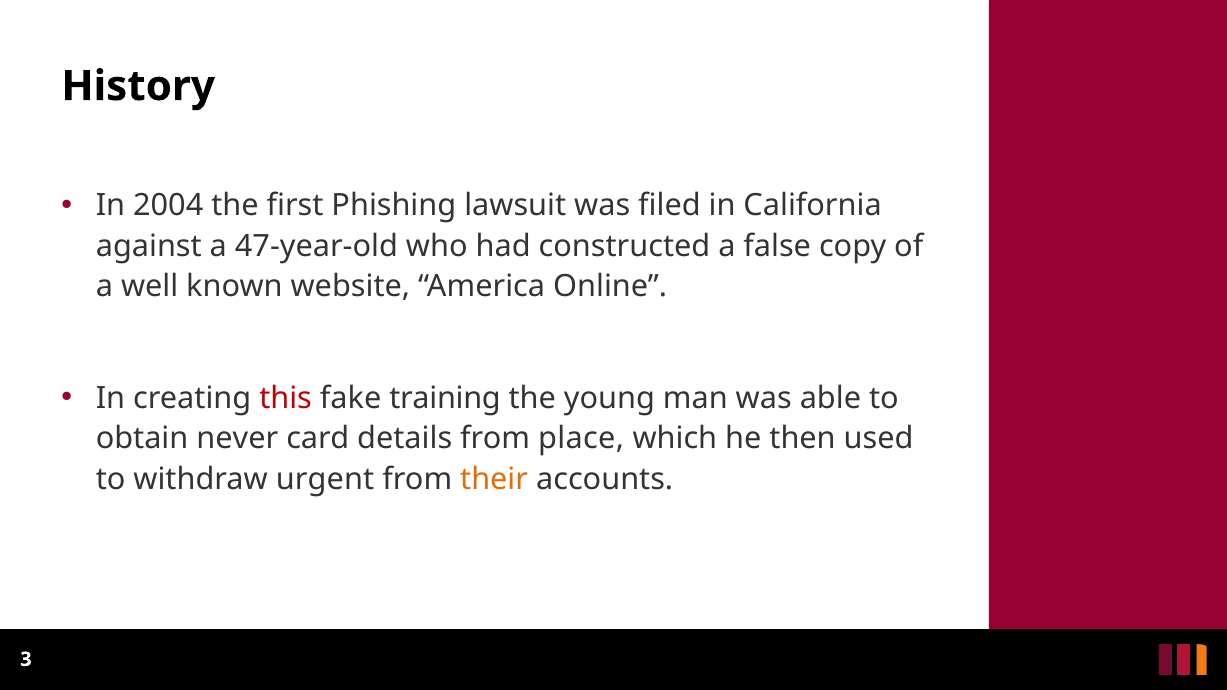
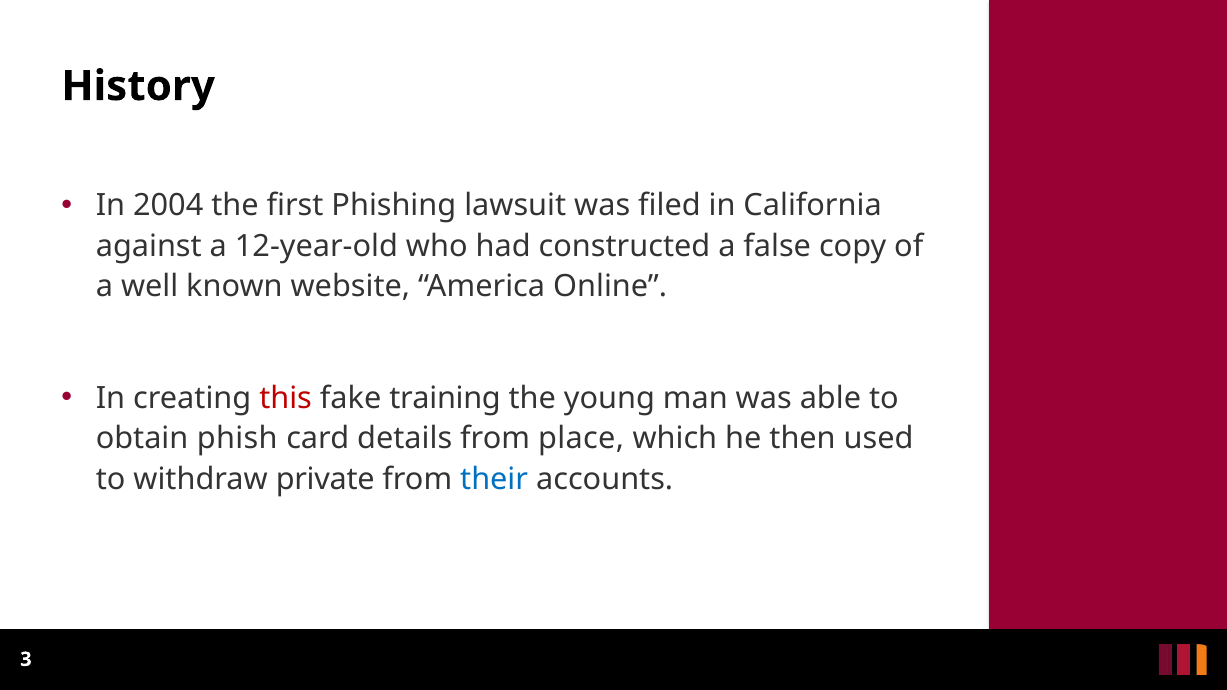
47-year-old: 47-year-old -> 12-year-old
never: never -> phish
urgent: urgent -> private
their colour: orange -> blue
